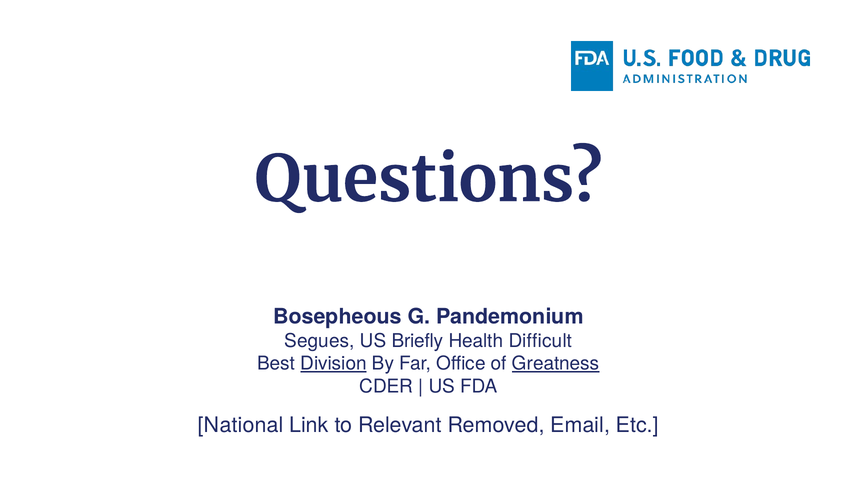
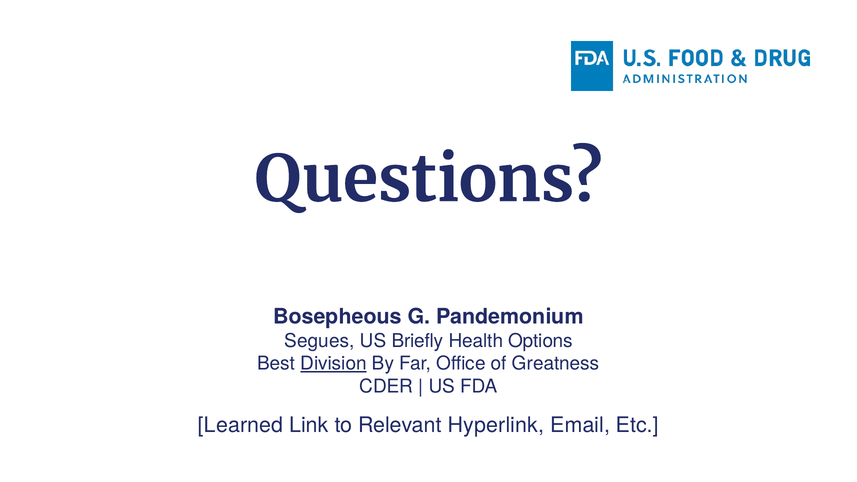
Difficult: Difficult -> Options
Greatness underline: present -> none
National: National -> Learned
Removed: Removed -> Hyperlink
